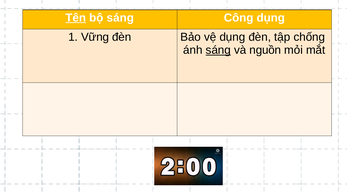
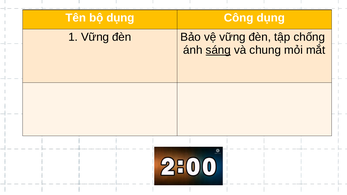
Tên underline: present -> none
bộ sáng: sáng -> dụng
vệ dụng: dụng -> vững
nguồn: nguồn -> chung
